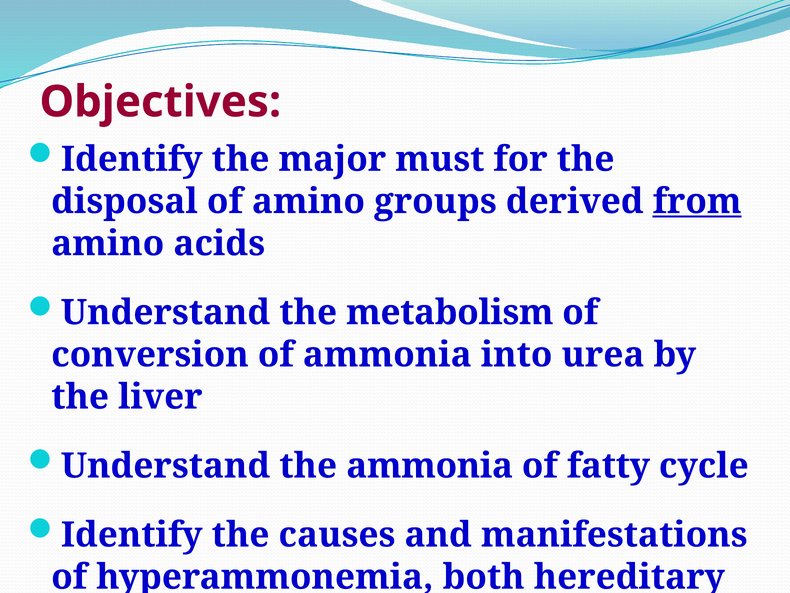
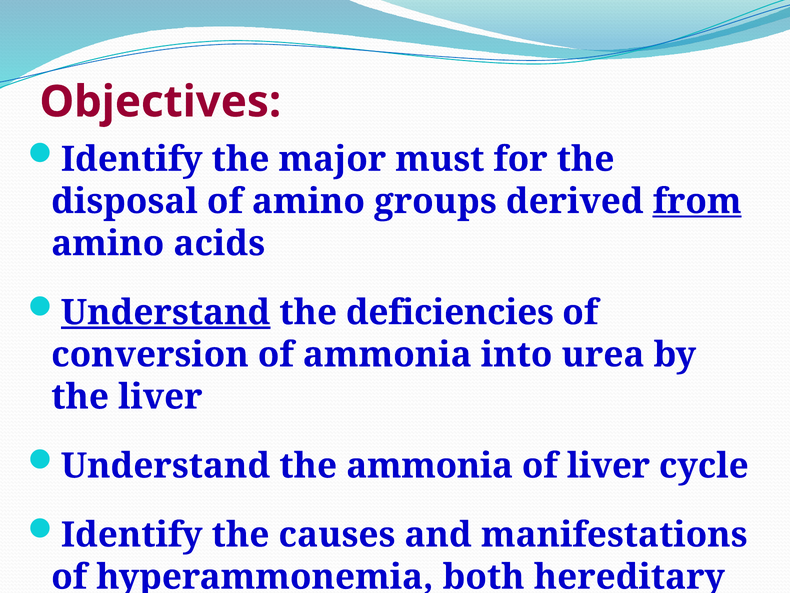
Understand at (166, 312) underline: none -> present
metabolism: metabolism -> deficiencies
of fatty: fatty -> liver
